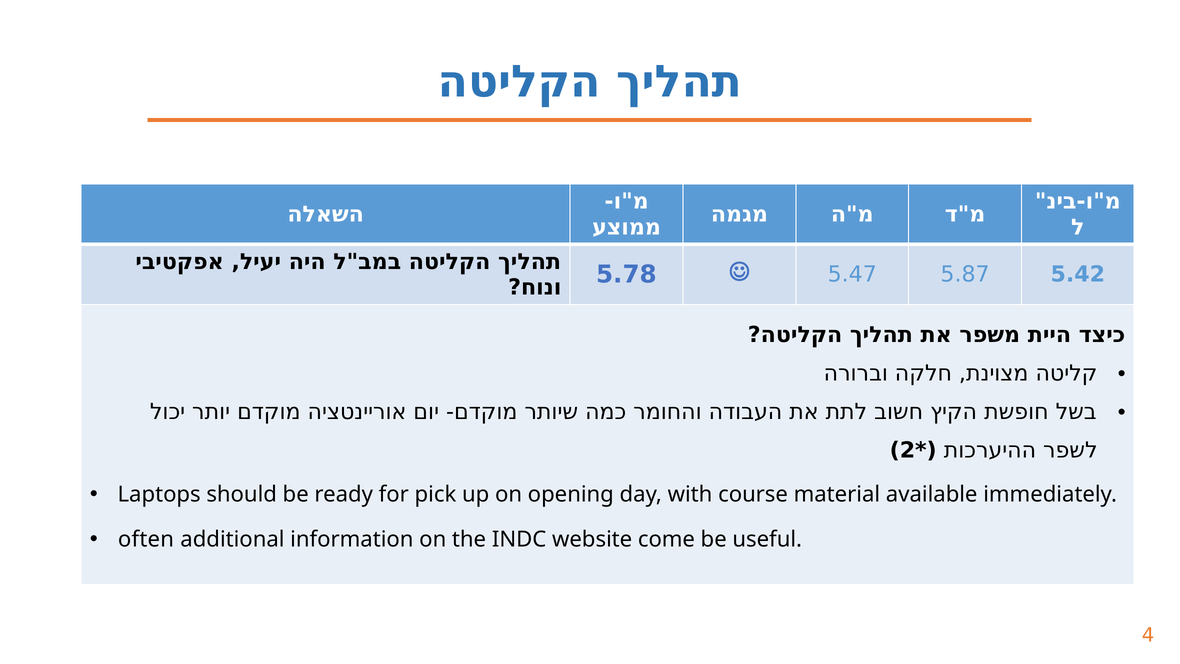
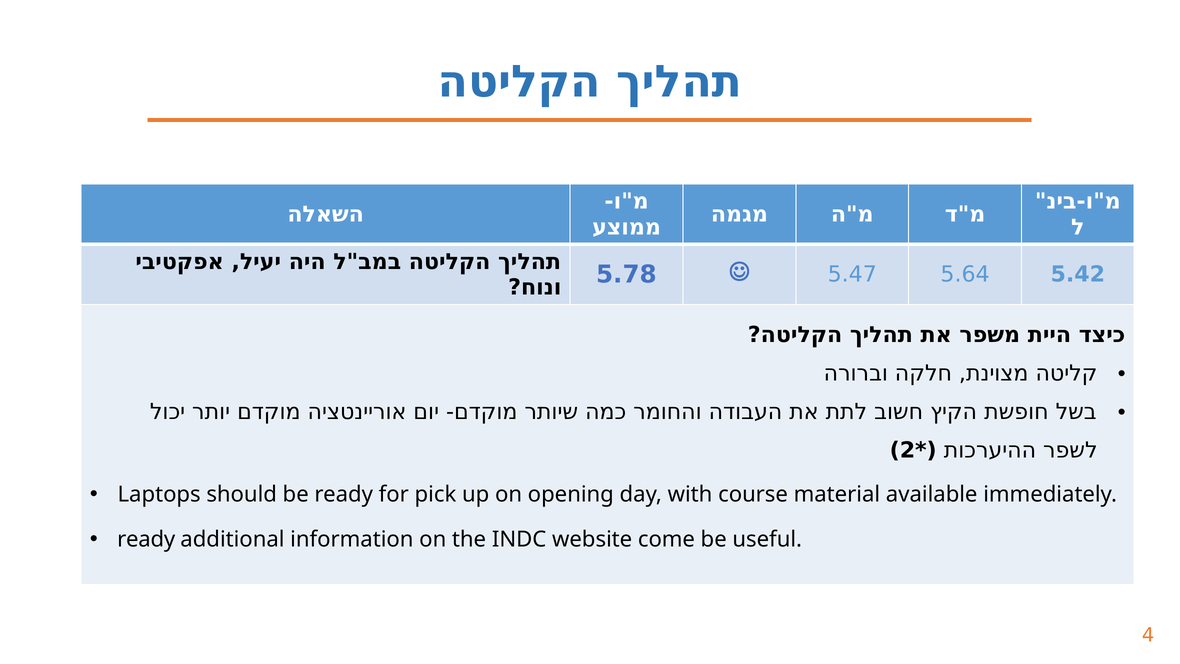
5.87: 5.87 -> 5.64
often at (146, 539): often -> ready
